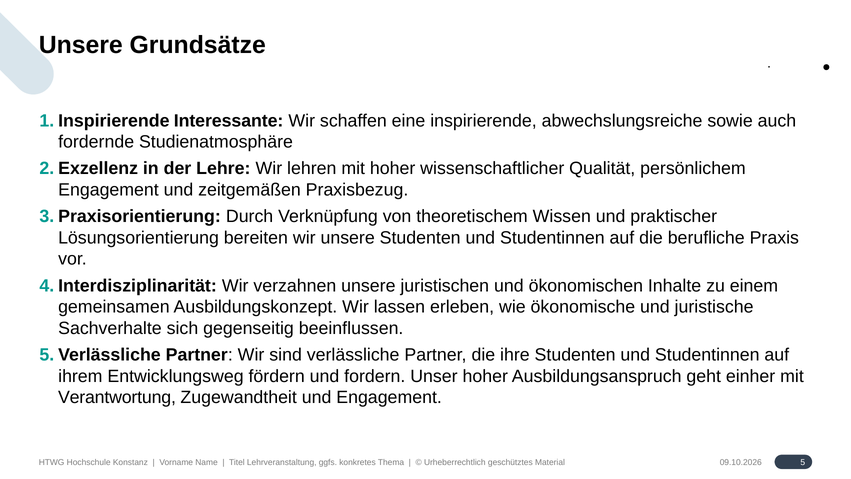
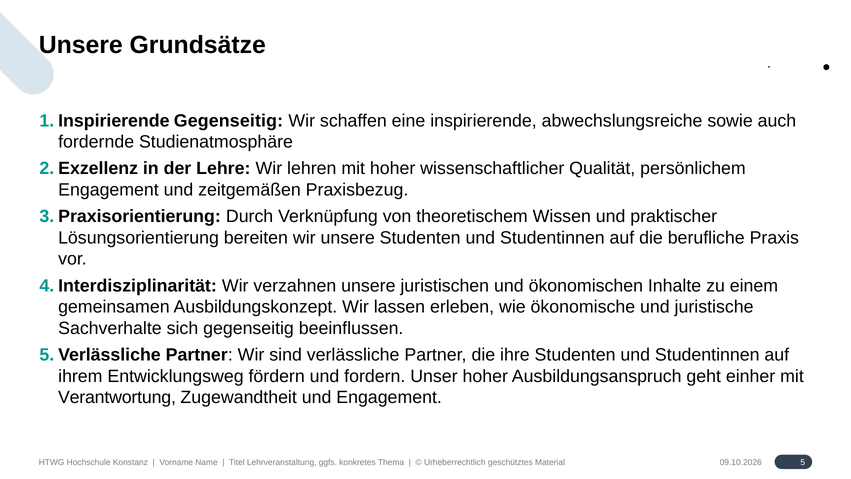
Interessante at (229, 121): Interessante -> Gegenseitig
